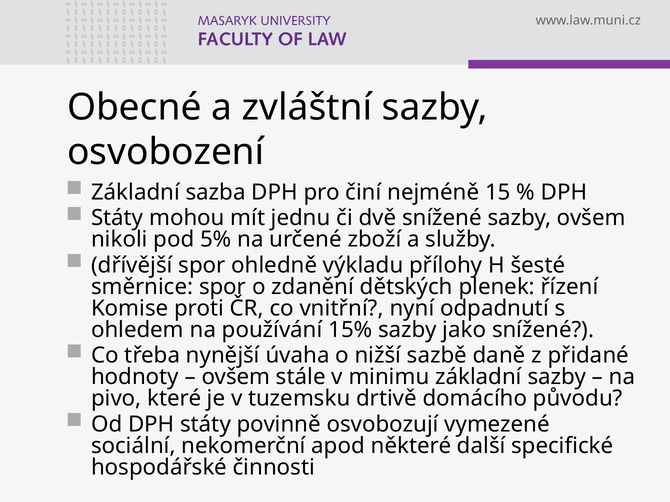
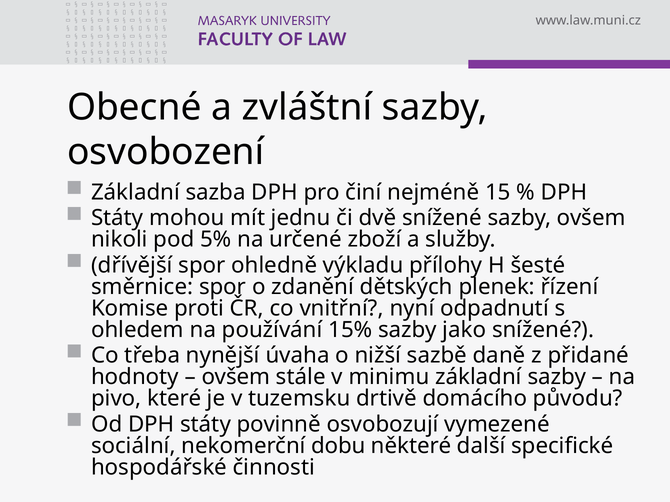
apod: apod -> dobu
